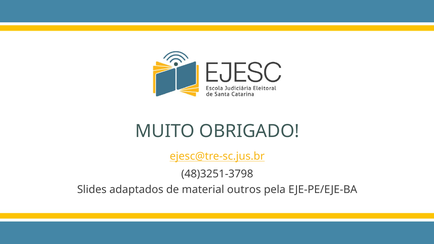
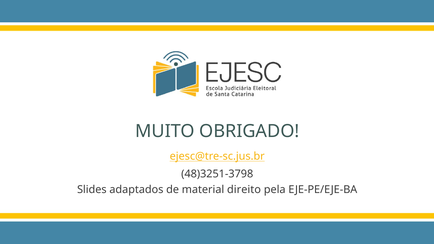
outros: outros -> direito
